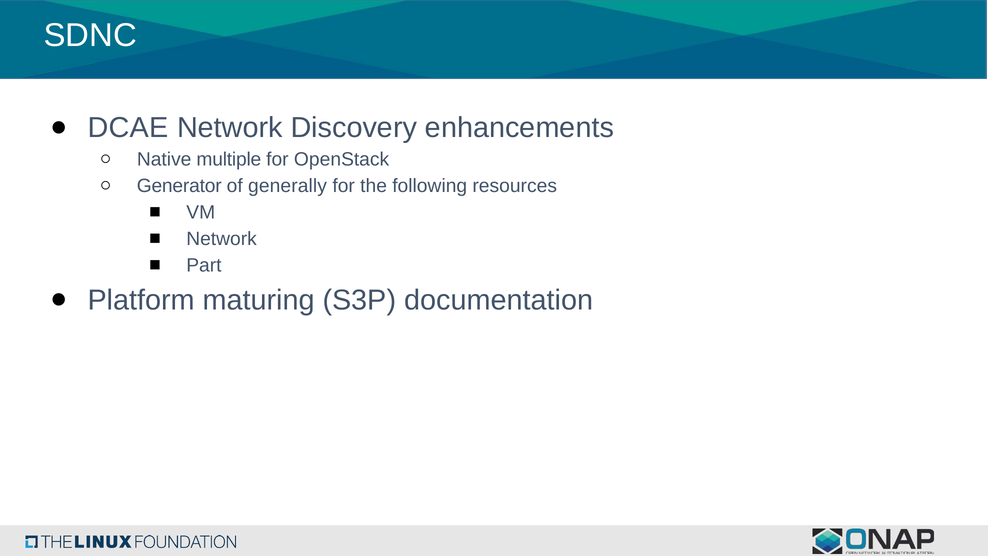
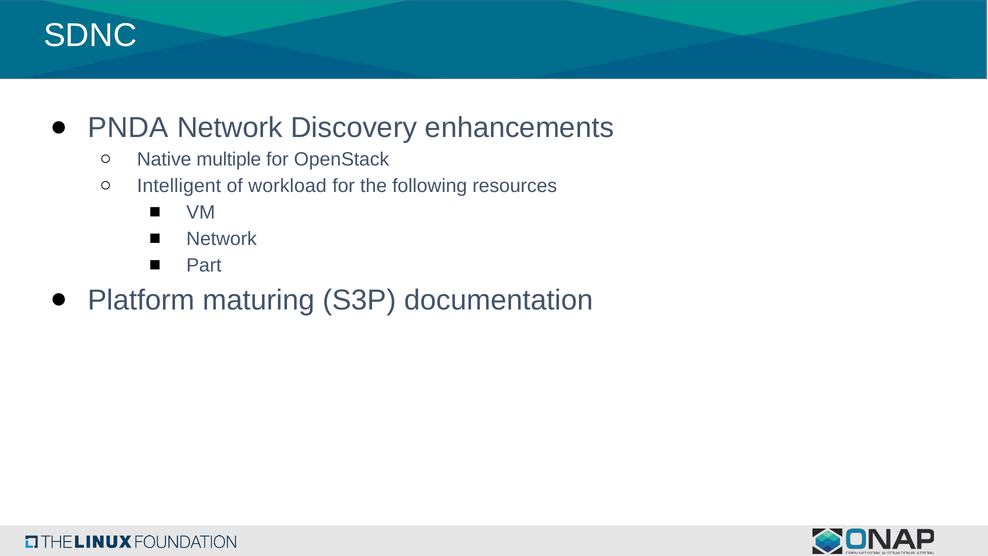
DCAE: DCAE -> PNDA
Generator: Generator -> Intelligent
generally: generally -> workload
